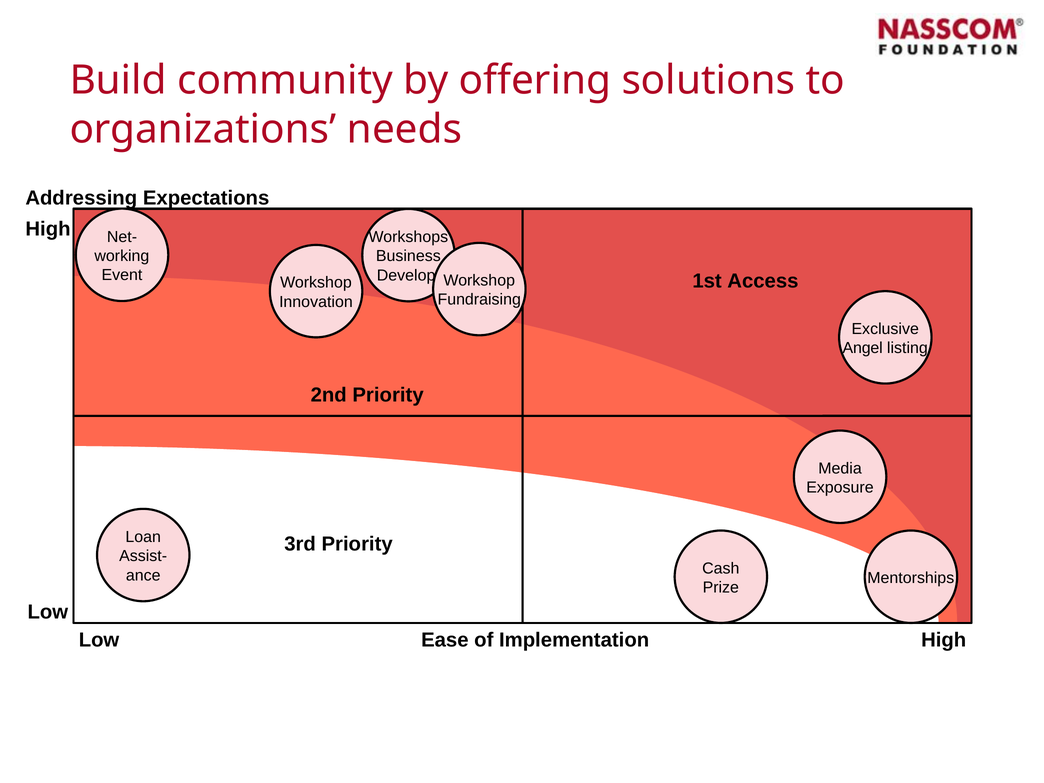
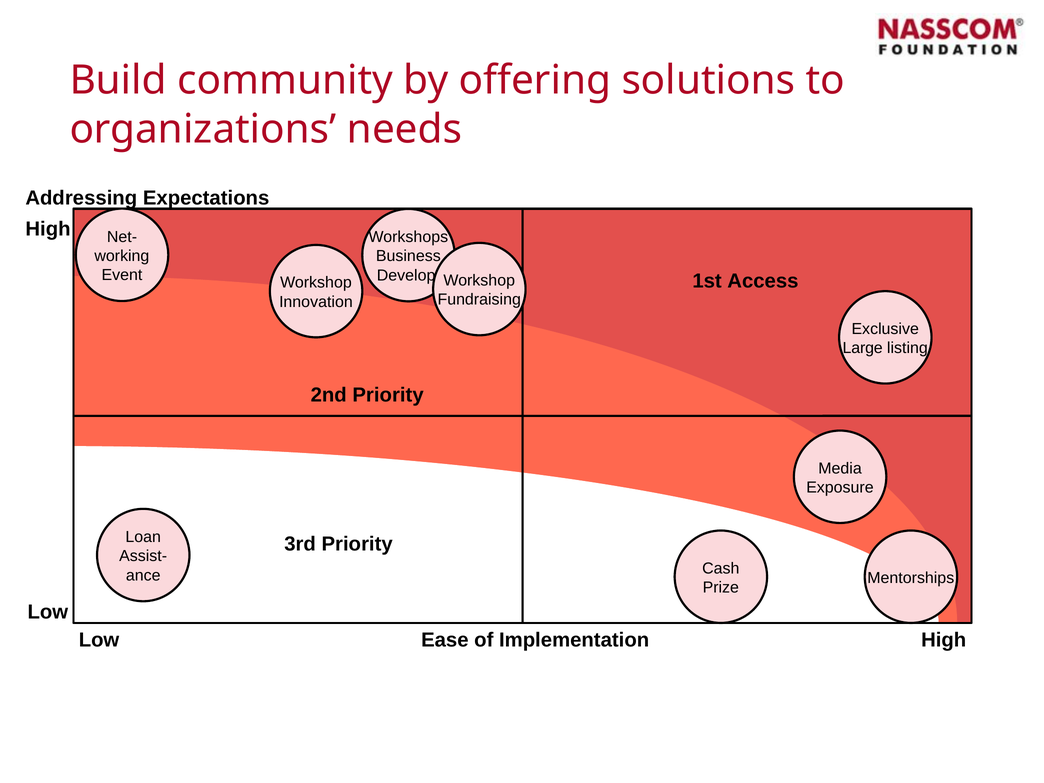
Angel: Angel -> Large
